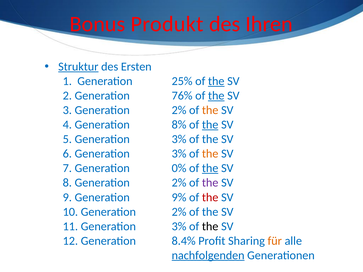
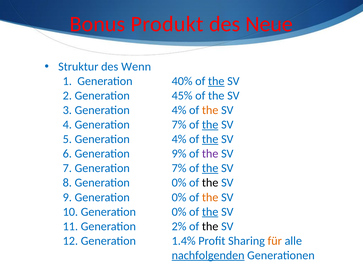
Ihren: Ihren -> Neue
Struktur underline: present -> none
Ersten: Ersten -> Wenn
25%: 25% -> 40%
76%: 76% -> 45%
the at (216, 96) underline: present -> none
3 Generation 2%: 2% -> 4%
4 Generation 8%: 8% -> 7%
5 Generation 3%: 3% -> 4%
the at (210, 139) underline: none -> present
6 Generation 3%: 3% -> 9%
the at (210, 154) colour: orange -> purple
7 Generation 0%: 0% -> 7%
8 Generation 2%: 2% -> 0%
the at (210, 183) colour: purple -> black
9 Generation 9%: 9% -> 0%
the at (210, 197) colour: red -> orange
10 Generation 2%: 2% -> 0%
the at (210, 212) underline: none -> present
11 Generation 3%: 3% -> 2%
8.4%: 8.4% -> 1.4%
